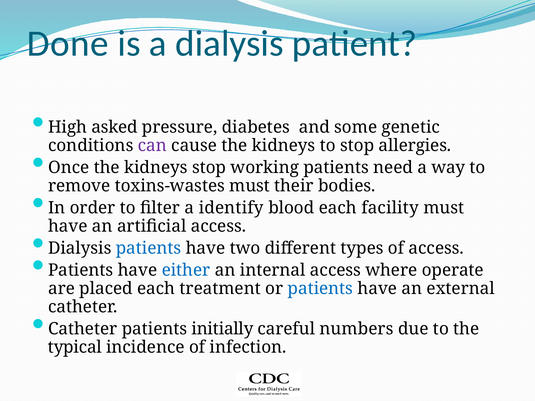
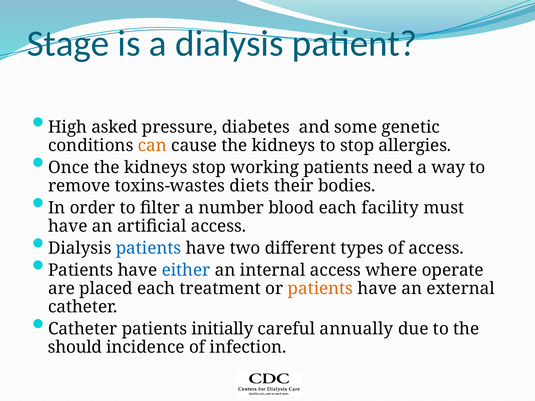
Done: Done -> Stage
can colour: purple -> orange
toxins-wastes must: must -> diets
identify: identify -> number
patients at (320, 289) colour: blue -> orange
numbers: numbers -> annually
typical: typical -> should
